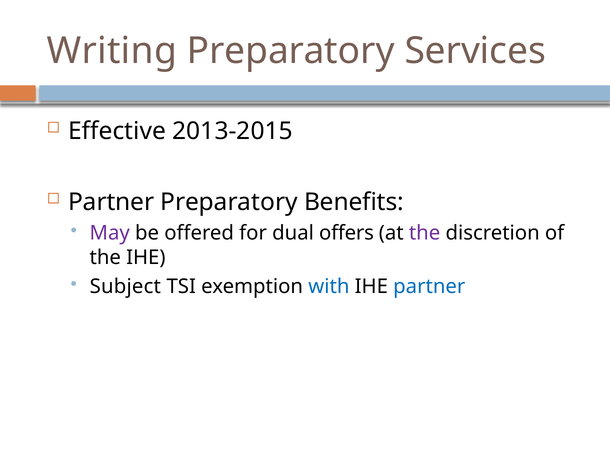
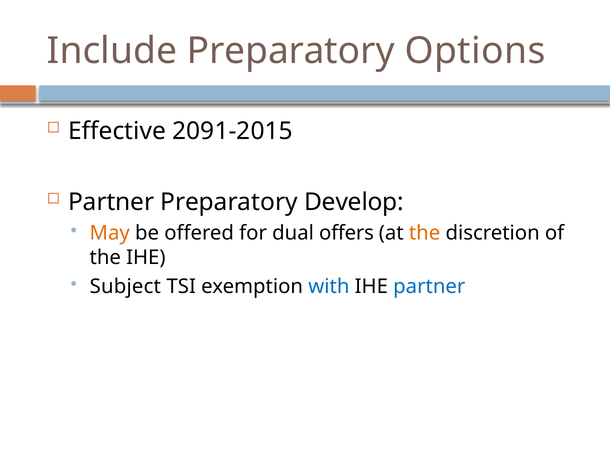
Writing: Writing -> Include
Services: Services -> Options
2013-2015: 2013-2015 -> 2091-2015
Benefits: Benefits -> Develop
May colour: purple -> orange
the at (425, 233) colour: purple -> orange
